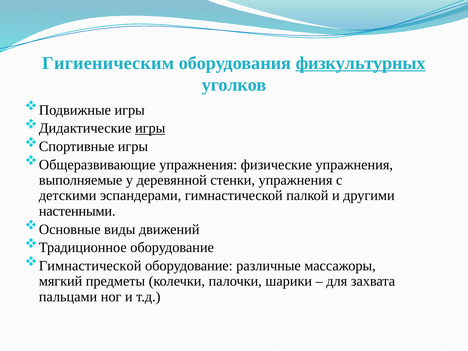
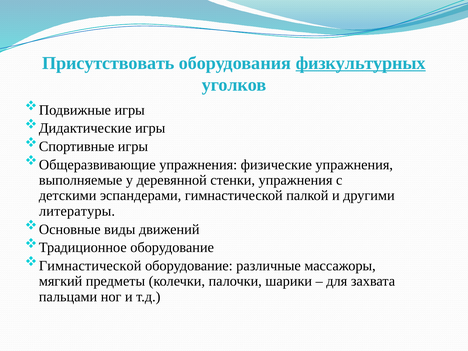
Гигиеническим: Гигиеническим -> Присутствовать
игры at (150, 128) underline: present -> none
настенными: настенными -> литературы
